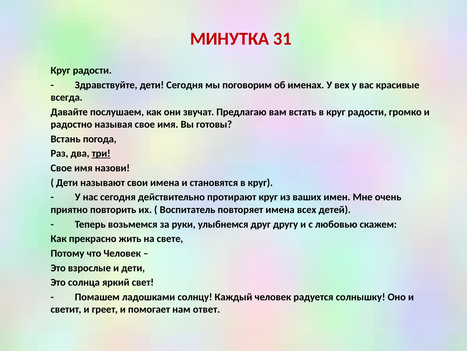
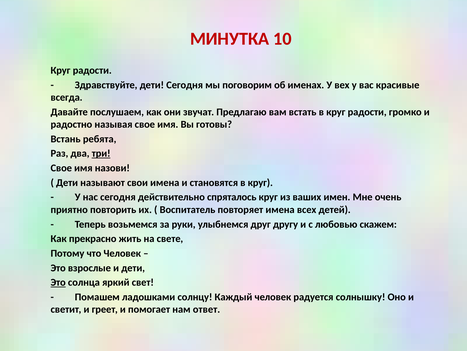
31: 31 -> 10
погода: погода -> ребята
протирают: протирают -> спряталось
Это at (58, 282) underline: none -> present
